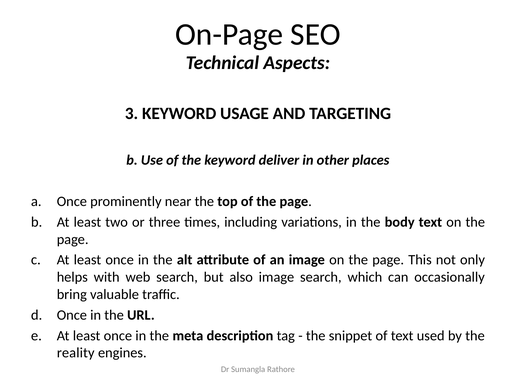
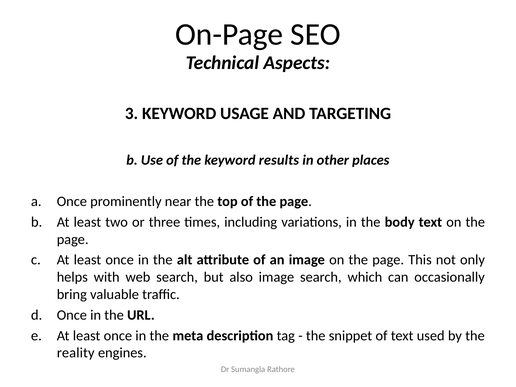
deliver: deliver -> results
